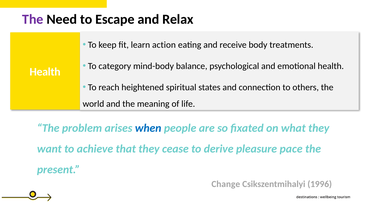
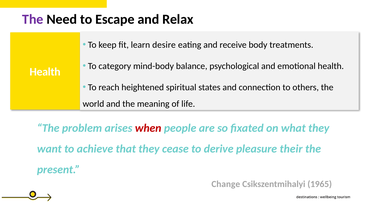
action: action -> desire
when colour: blue -> red
pace: pace -> their
1996: 1996 -> 1965
